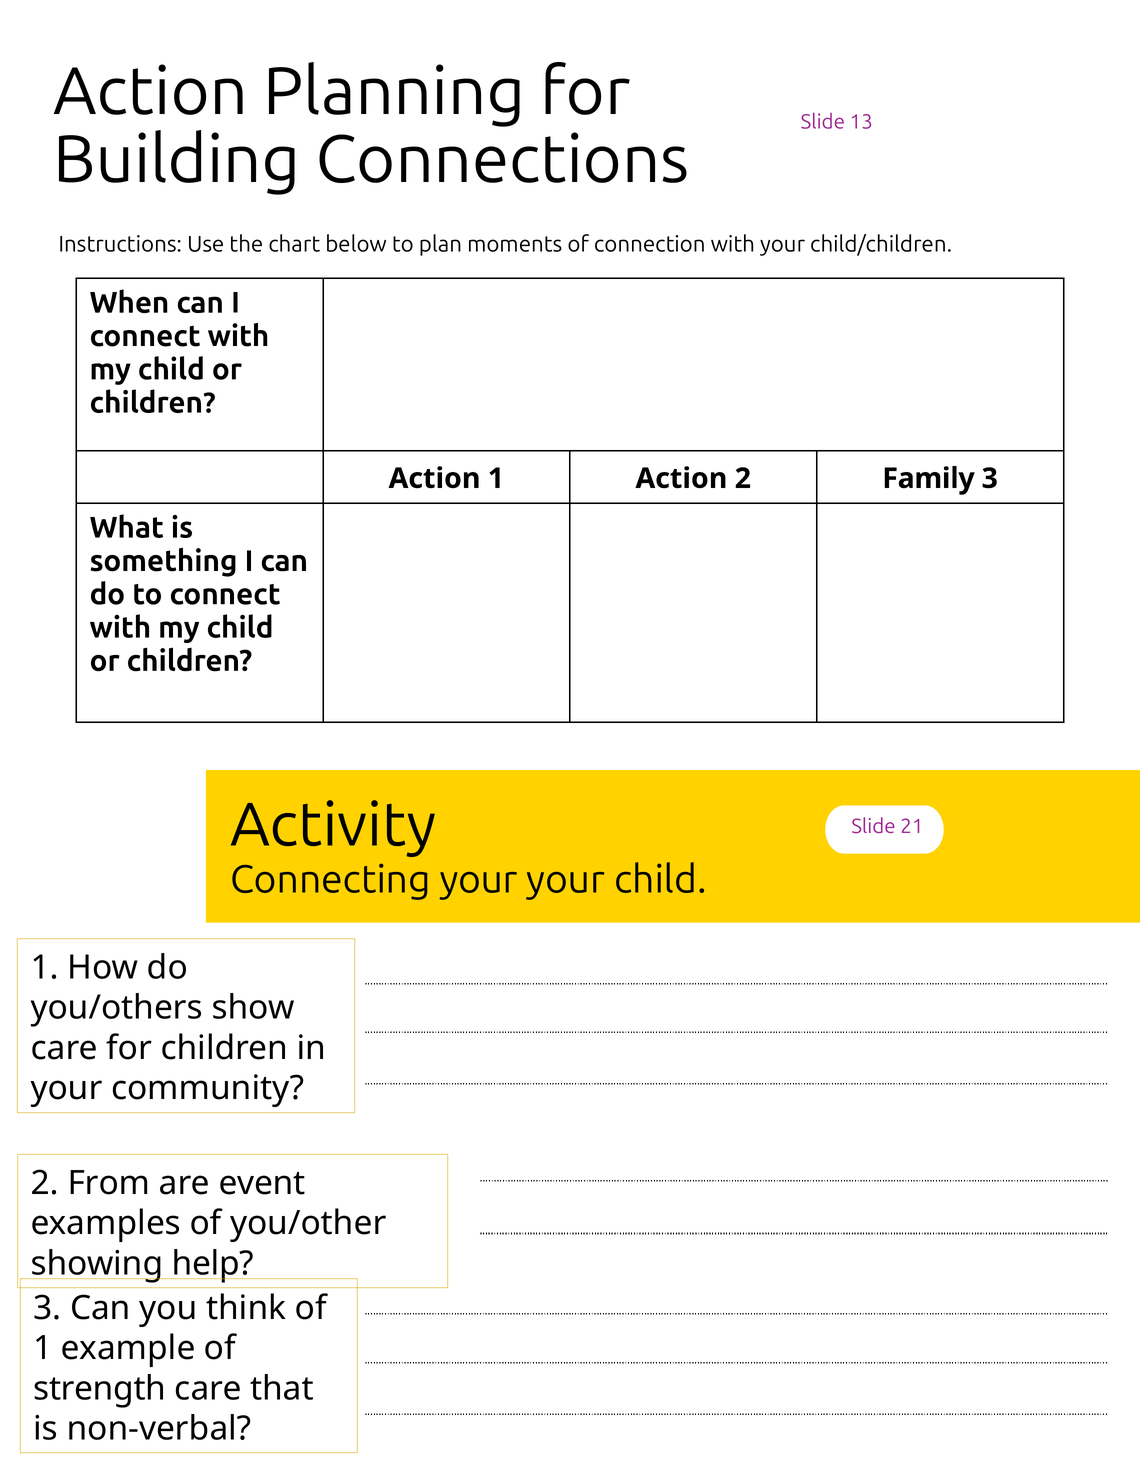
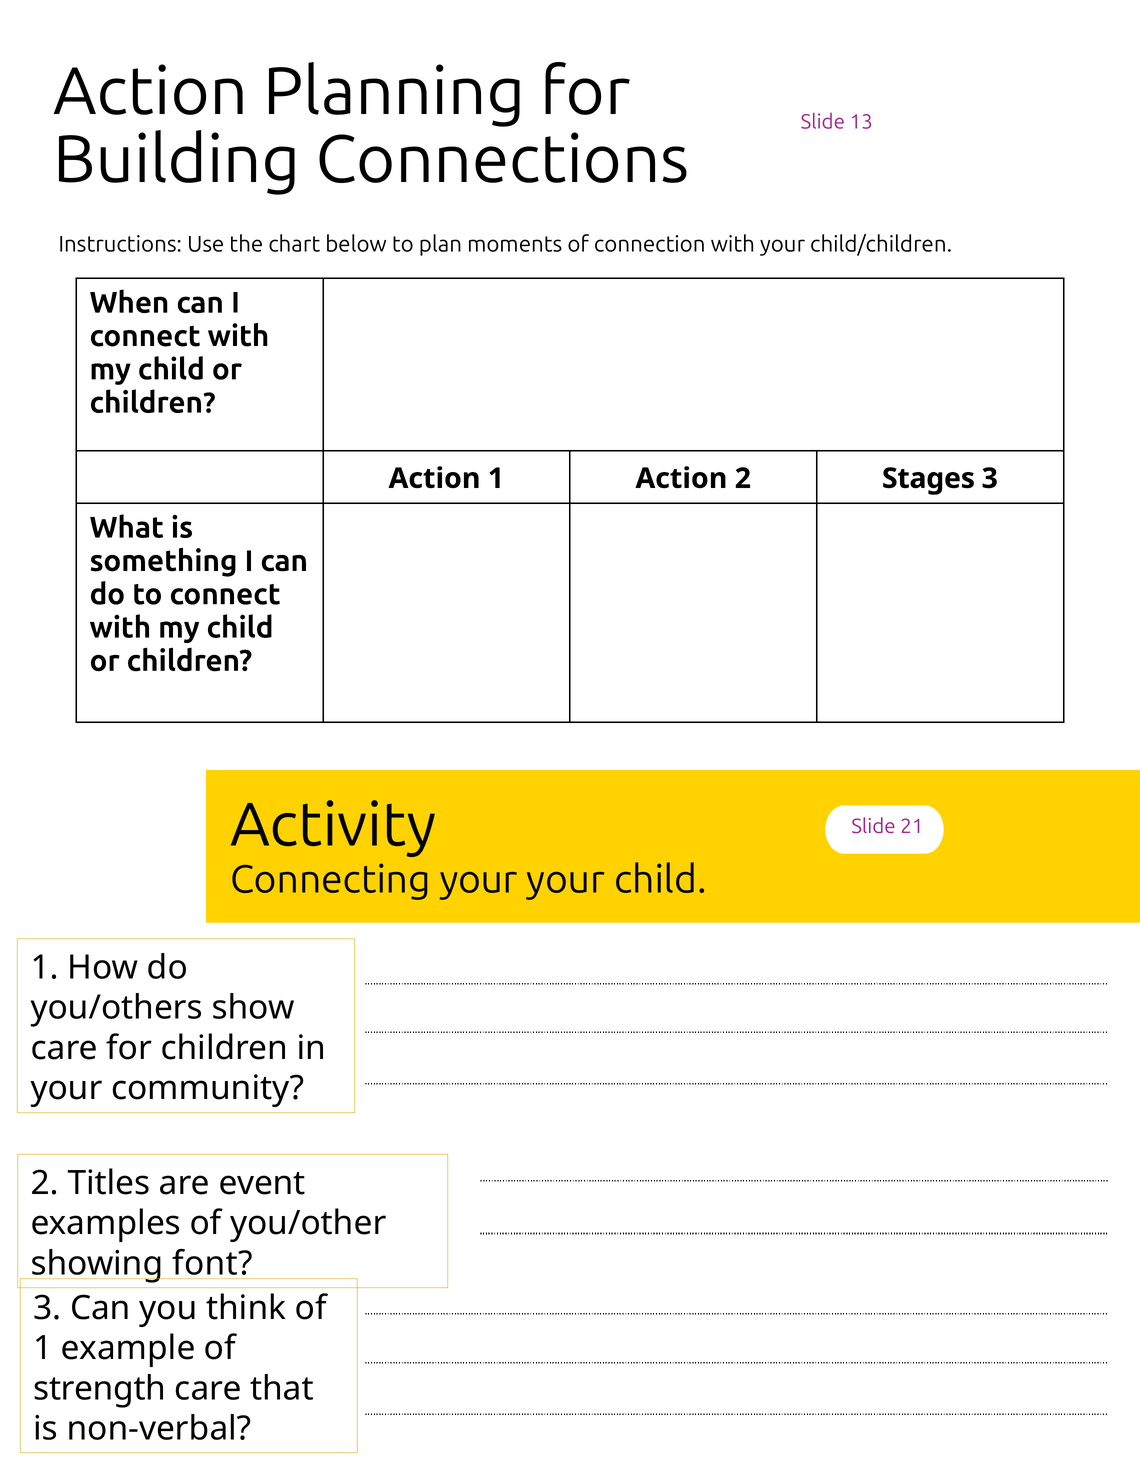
Family: Family -> Stages
From: From -> Titles
help: help -> font
